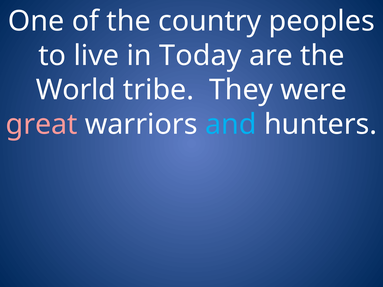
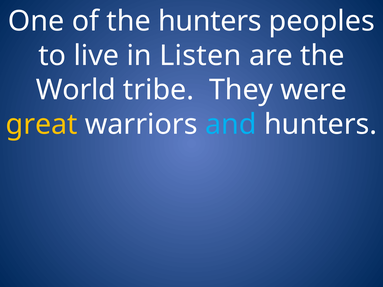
the country: country -> hunters
Today: Today -> Listen
great colour: pink -> yellow
